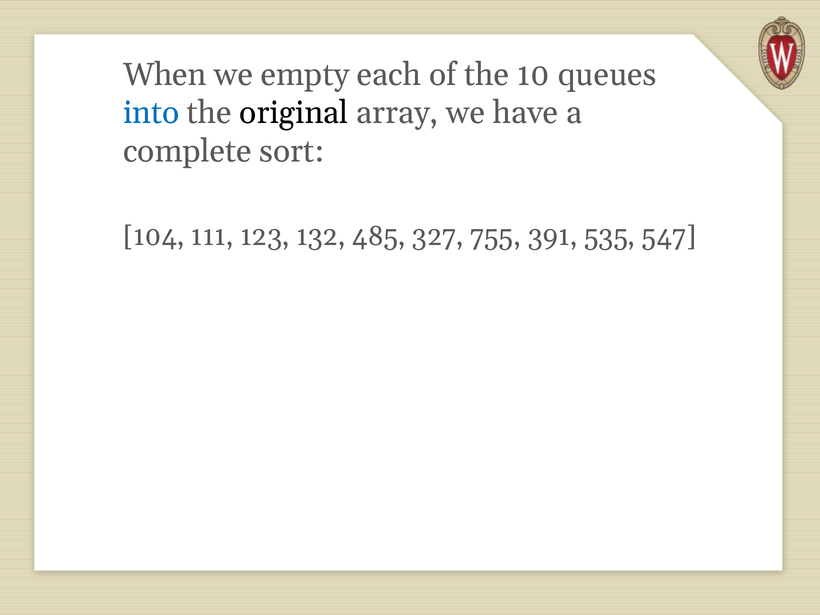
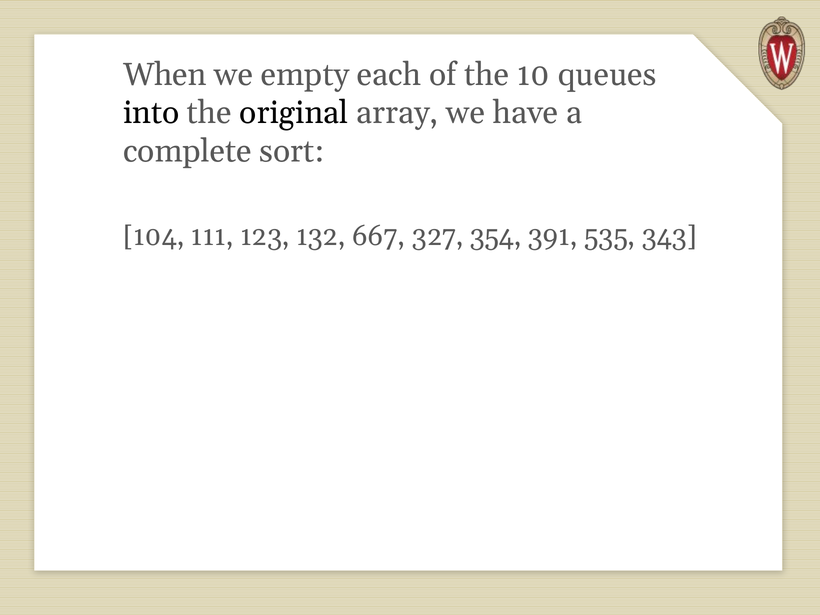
into colour: blue -> black
485: 485 -> 667
755: 755 -> 354
547: 547 -> 343
